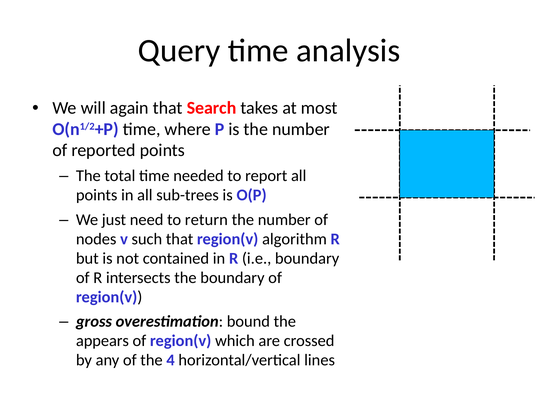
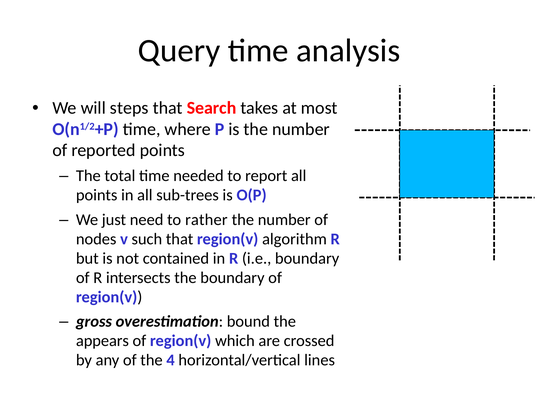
again: again -> steps
return: return -> rather
